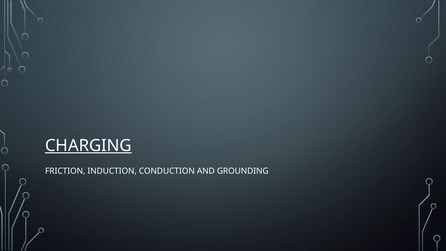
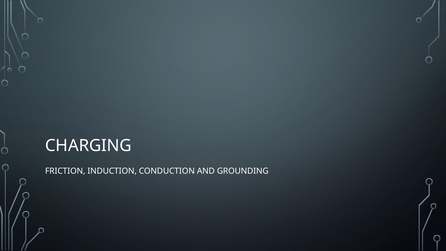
CHARGING underline: present -> none
